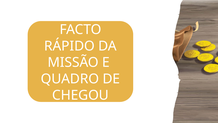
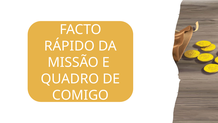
CHEGOU: CHEGOU -> COMIGO
